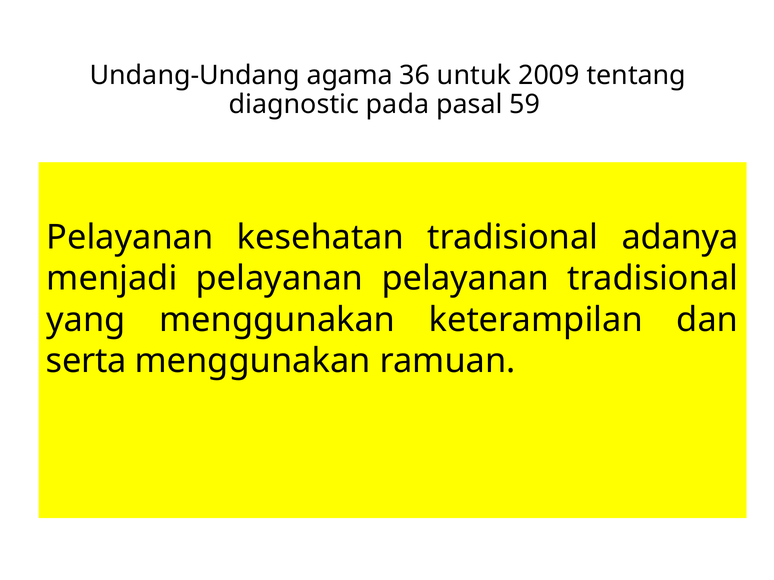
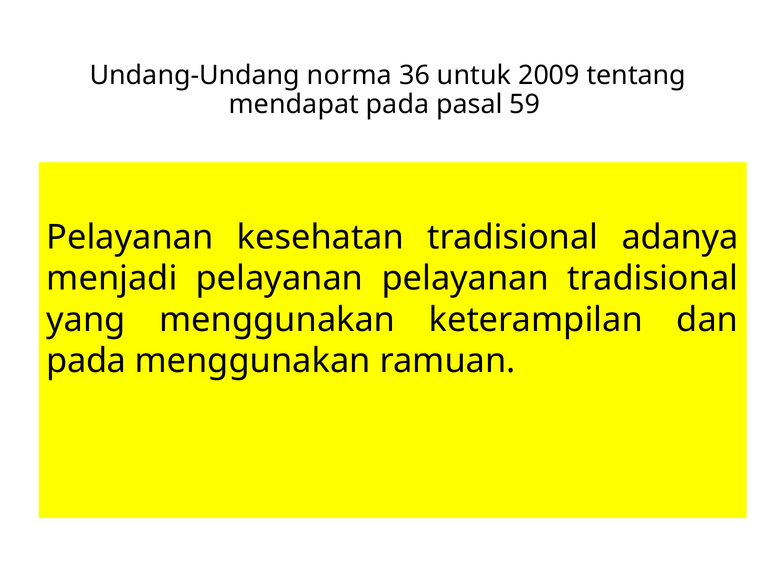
agama: agama -> norma
diagnostic: diagnostic -> mendapat
serta at (86, 361): serta -> pada
